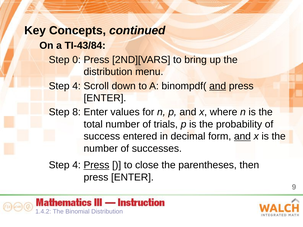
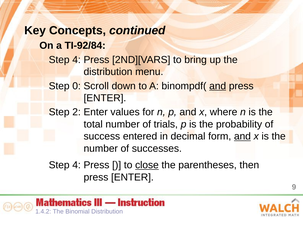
TI-43/84: TI-43/84 -> TI-92/84
0 at (77, 60): 0 -> 4
4 at (77, 86): 4 -> 0
8: 8 -> 2
Press at (96, 165) underline: present -> none
close underline: none -> present
